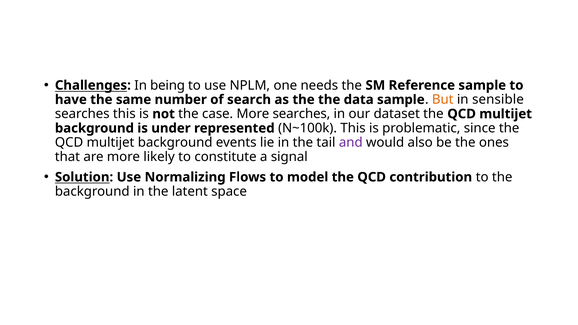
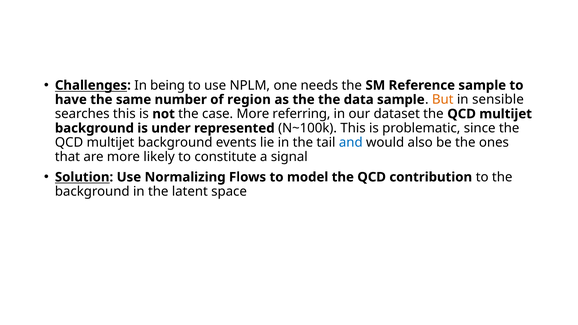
search: search -> region
More searches: searches -> referring
and colour: purple -> blue
